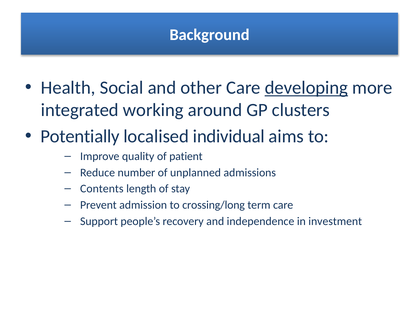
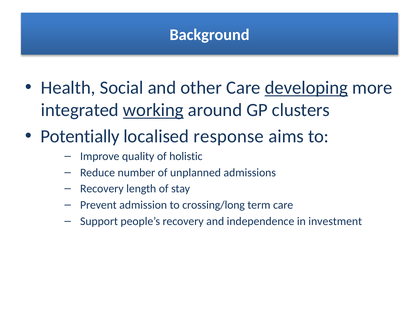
working underline: none -> present
individual: individual -> response
patient: patient -> holistic
Contents at (102, 189): Contents -> Recovery
